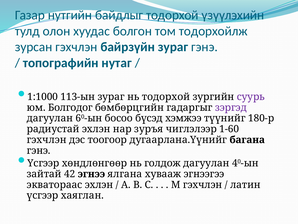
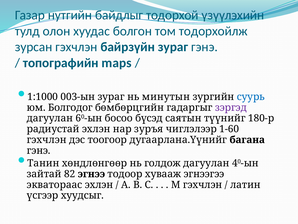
нутаг: нутаг -> maps
113-ын: 113-ын -> 003-ын
нь тодорхой: тодорхой -> минутын
суурь colour: purple -> blue
хэмжээ: хэмжээ -> саятын
Үсгээр at (43, 163): Үсгээр -> Танин
42: 42 -> 82
ялгана: ялгана -> тодоор
хаяглан: хаяглан -> хуудсыг
